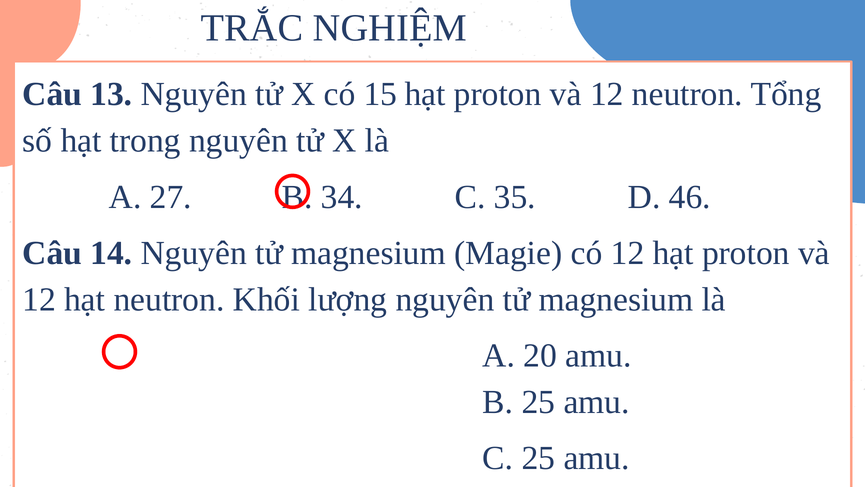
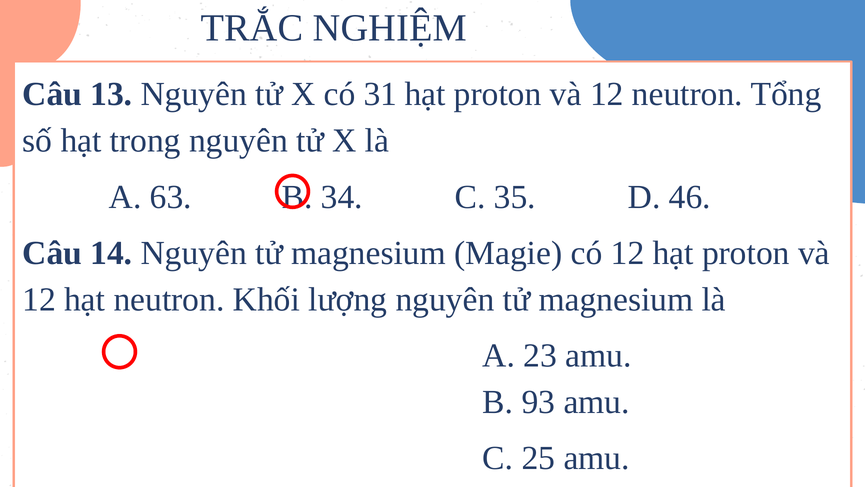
15: 15 -> 31
27: 27 -> 63
20: 20 -> 23
B 25: 25 -> 93
